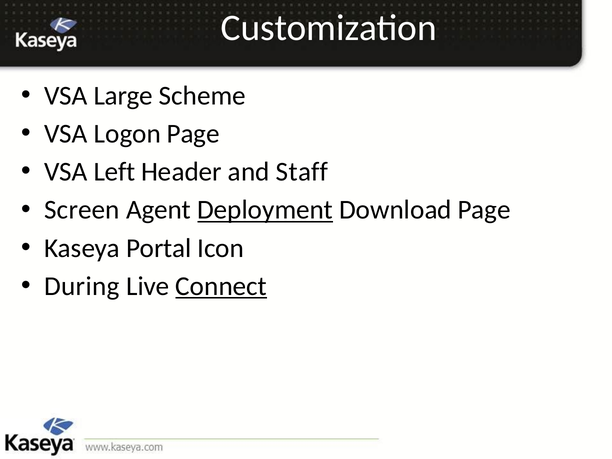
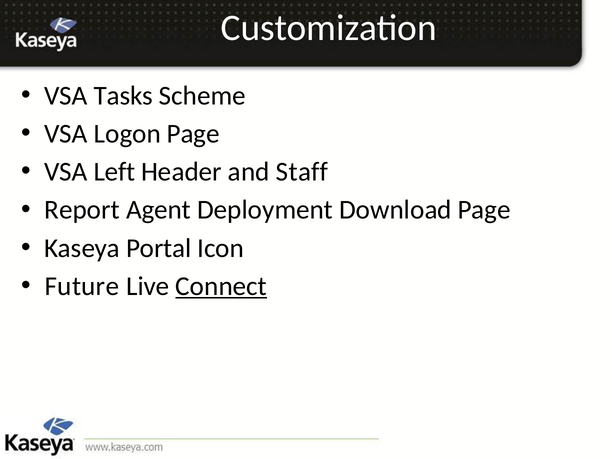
Large: Large -> Tasks
Screen: Screen -> Report
Deployment underline: present -> none
During: During -> Future
